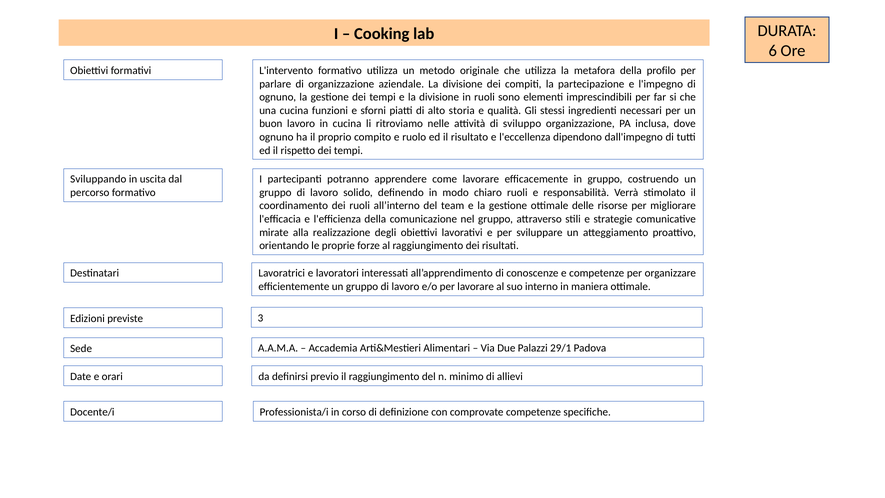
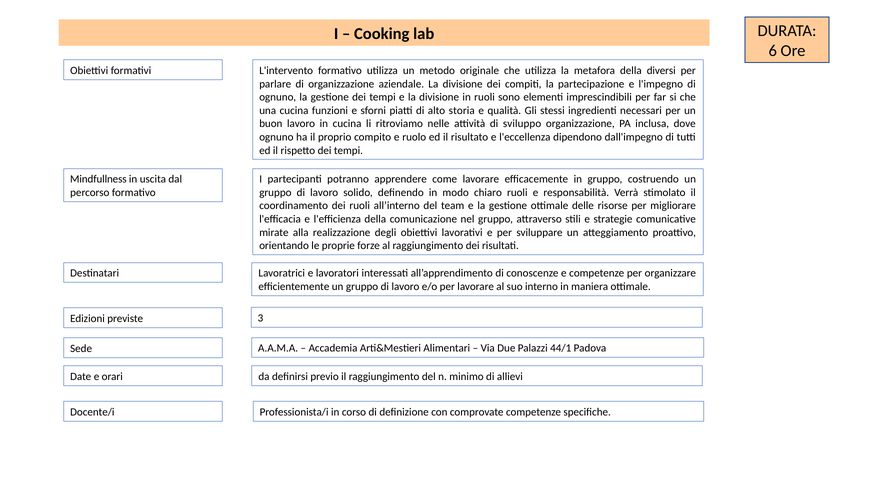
profilo: profilo -> diversi
Sviluppando: Sviluppando -> Mindfullness
29/1: 29/1 -> 44/1
